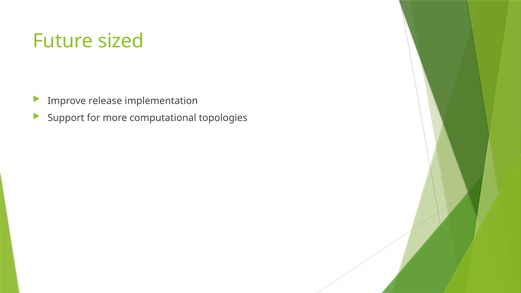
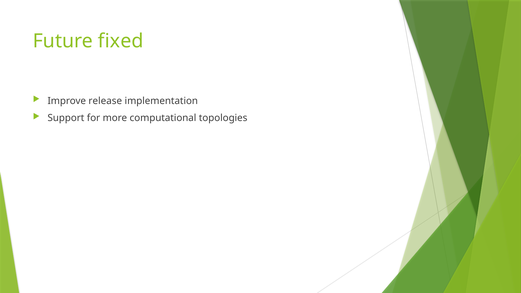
sized: sized -> fixed
